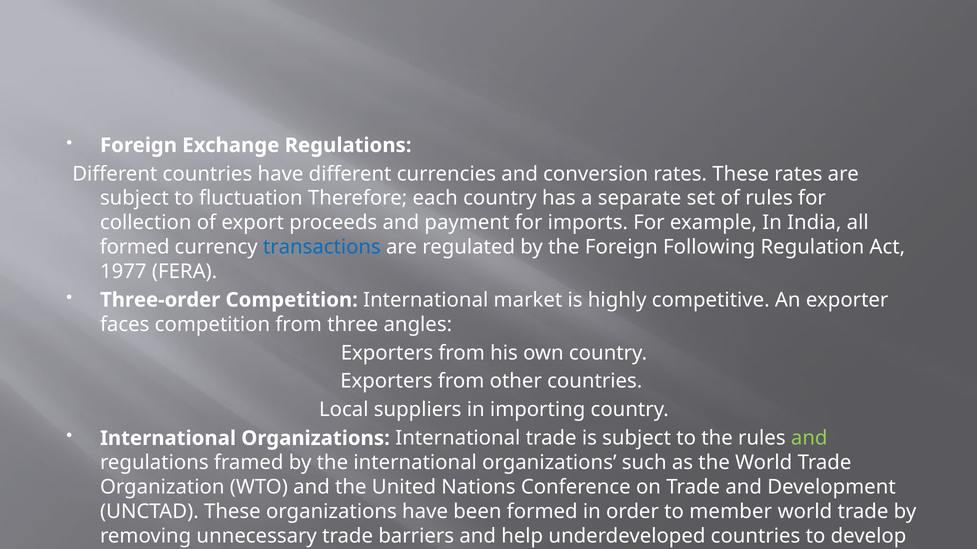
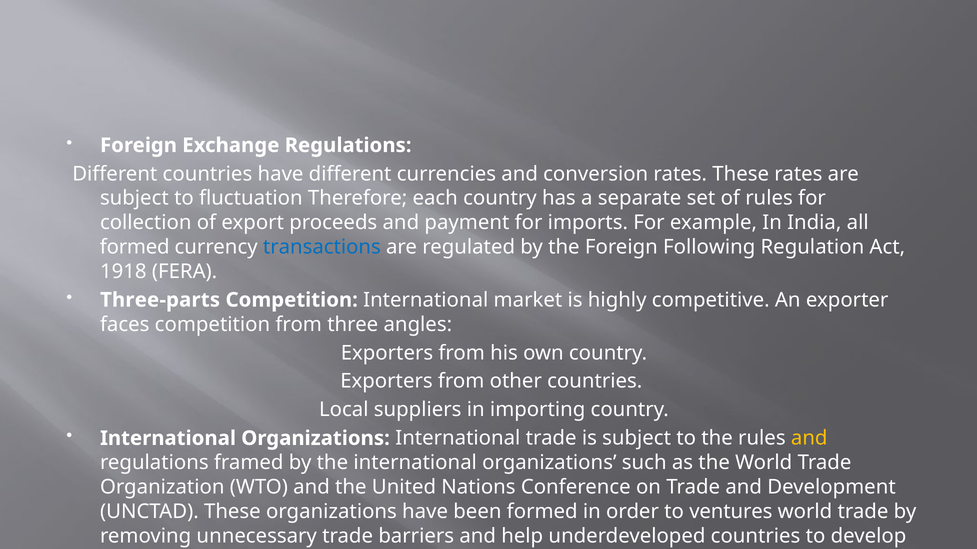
1977: 1977 -> 1918
Three-order: Three-order -> Three-parts
and at (809, 439) colour: light green -> yellow
member: member -> ventures
